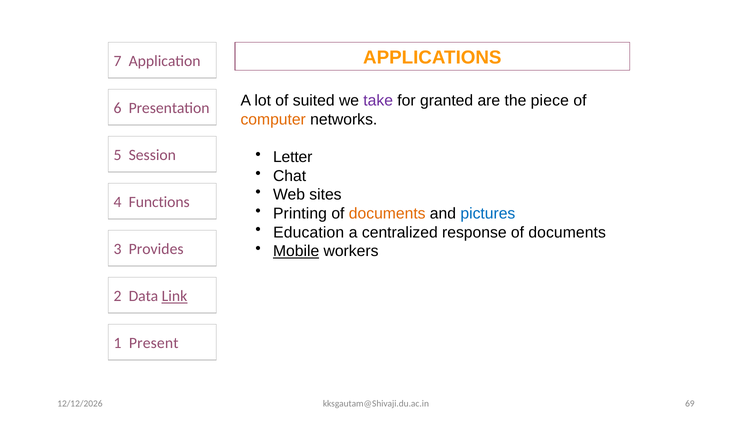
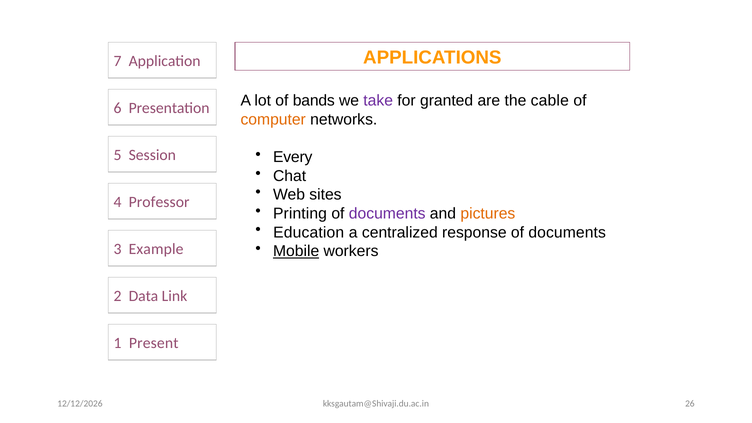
suited: suited -> bands
piece: piece -> cable
Letter: Letter -> Every
Functions: Functions -> Professor
documents at (387, 214) colour: orange -> purple
pictures colour: blue -> orange
Provides: Provides -> Example
Link underline: present -> none
69: 69 -> 26
